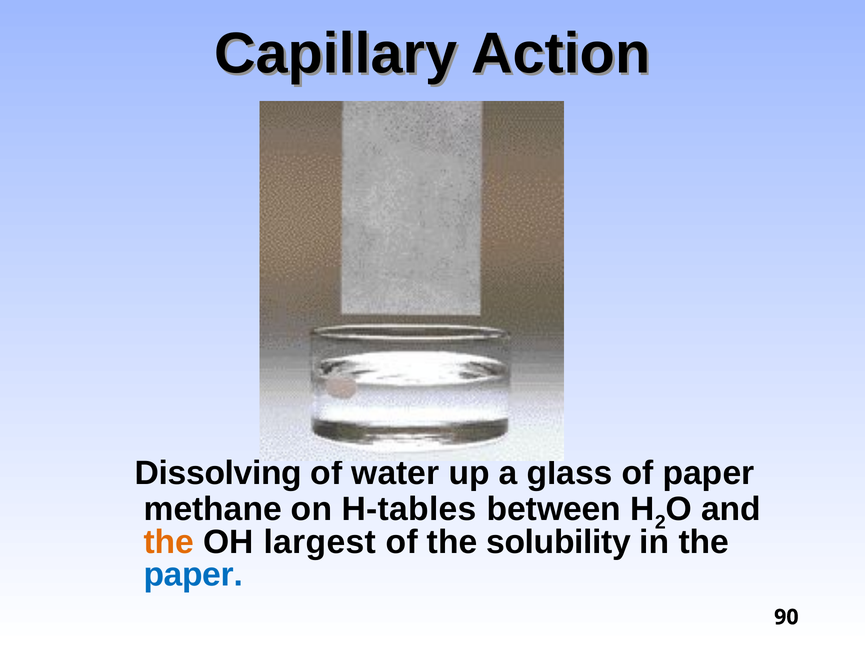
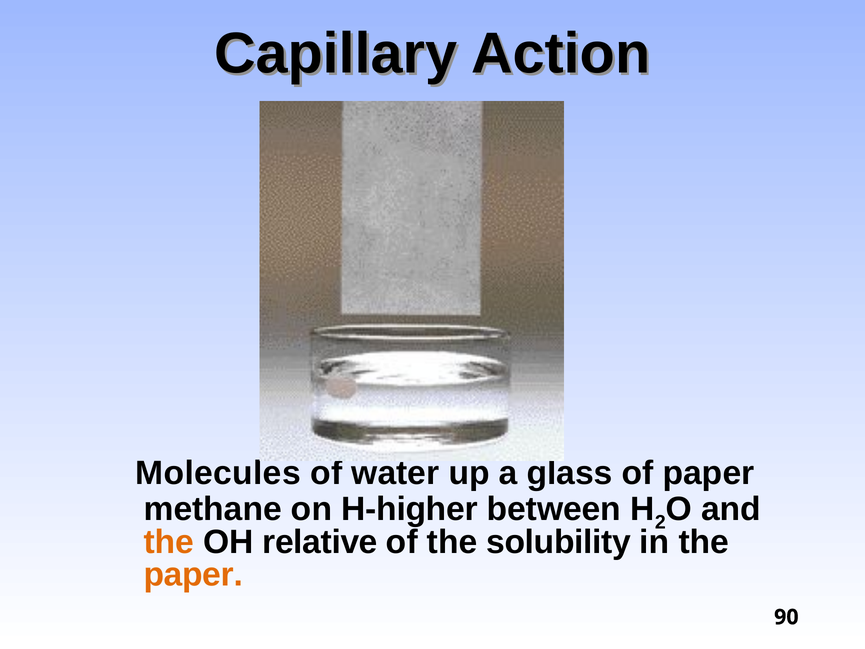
Dissolving: Dissolving -> Molecules
H-tables: H-tables -> H-higher
largest: largest -> relative
paper at (193, 574) colour: blue -> orange
